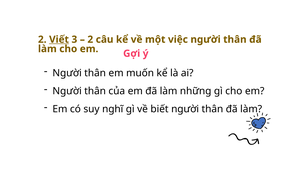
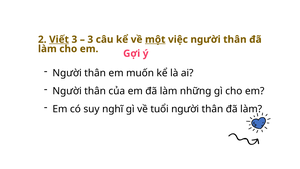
2 at (90, 39): 2 -> 3
một underline: none -> present
biết: biết -> tuổi
